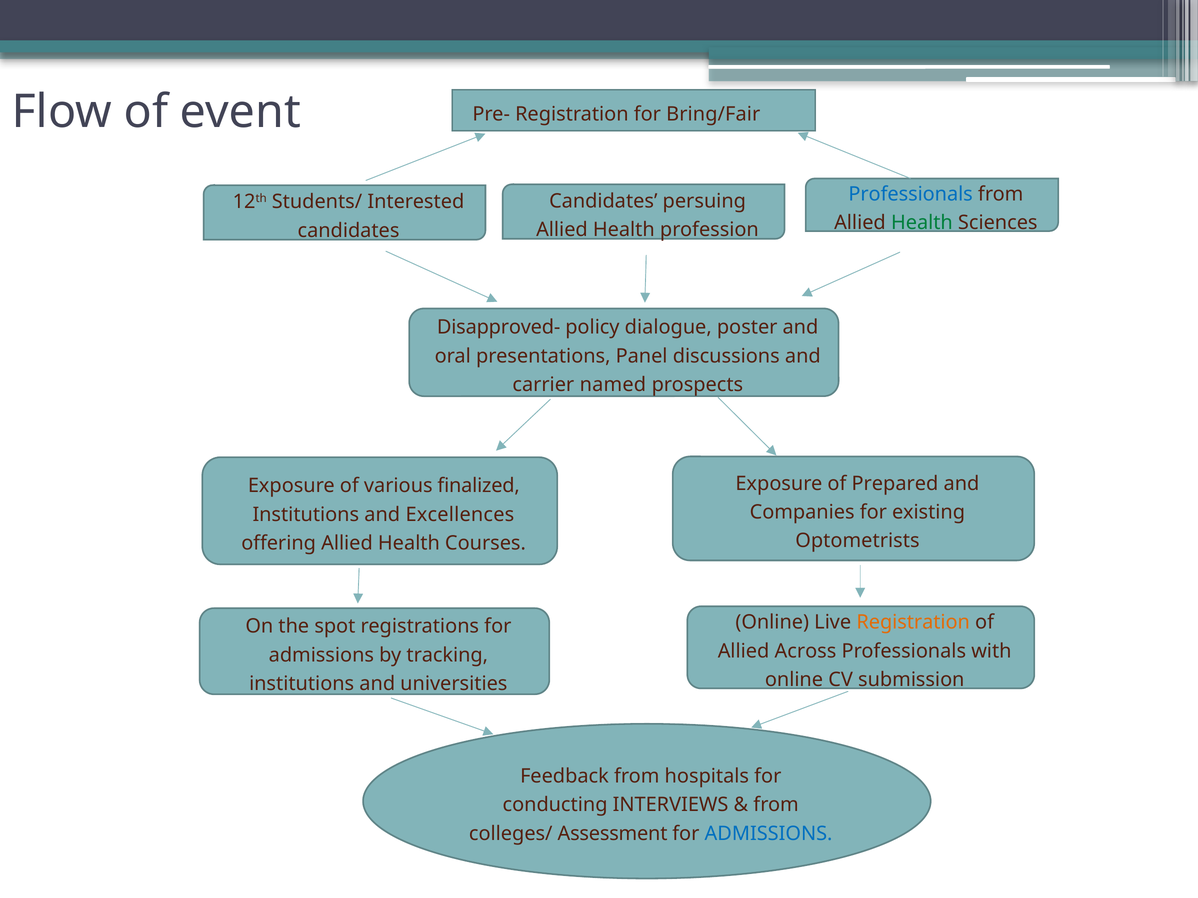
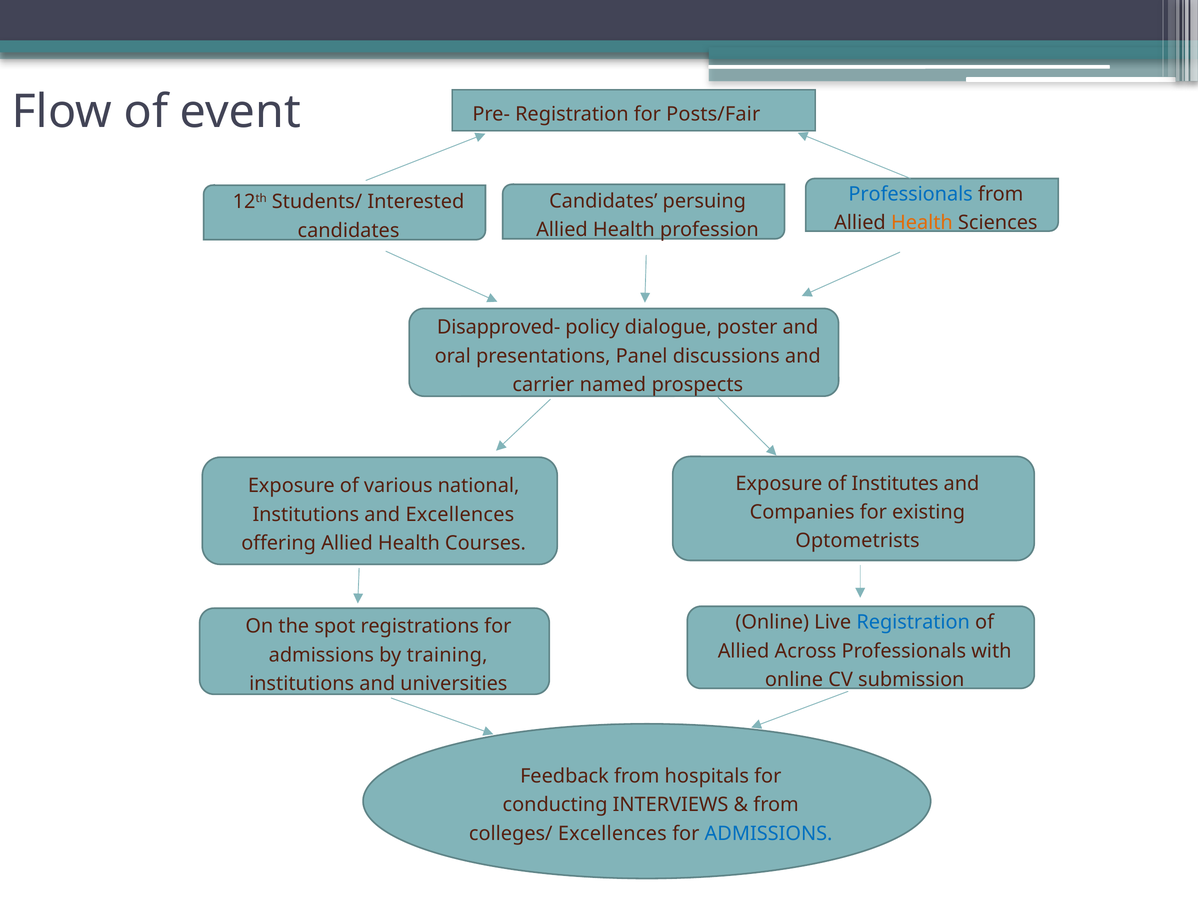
Bring/Fair: Bring/Fair -> Posts/Fair
Health at (922, 223) colour: green -> orange
Prepared: Prepared -> Institutes
finalized: finalized -> national
Registration at (913, 623) colour: orange -> blue
tracking: tracking -> training
colleges/ Assessment: Assessment -> Excellences
